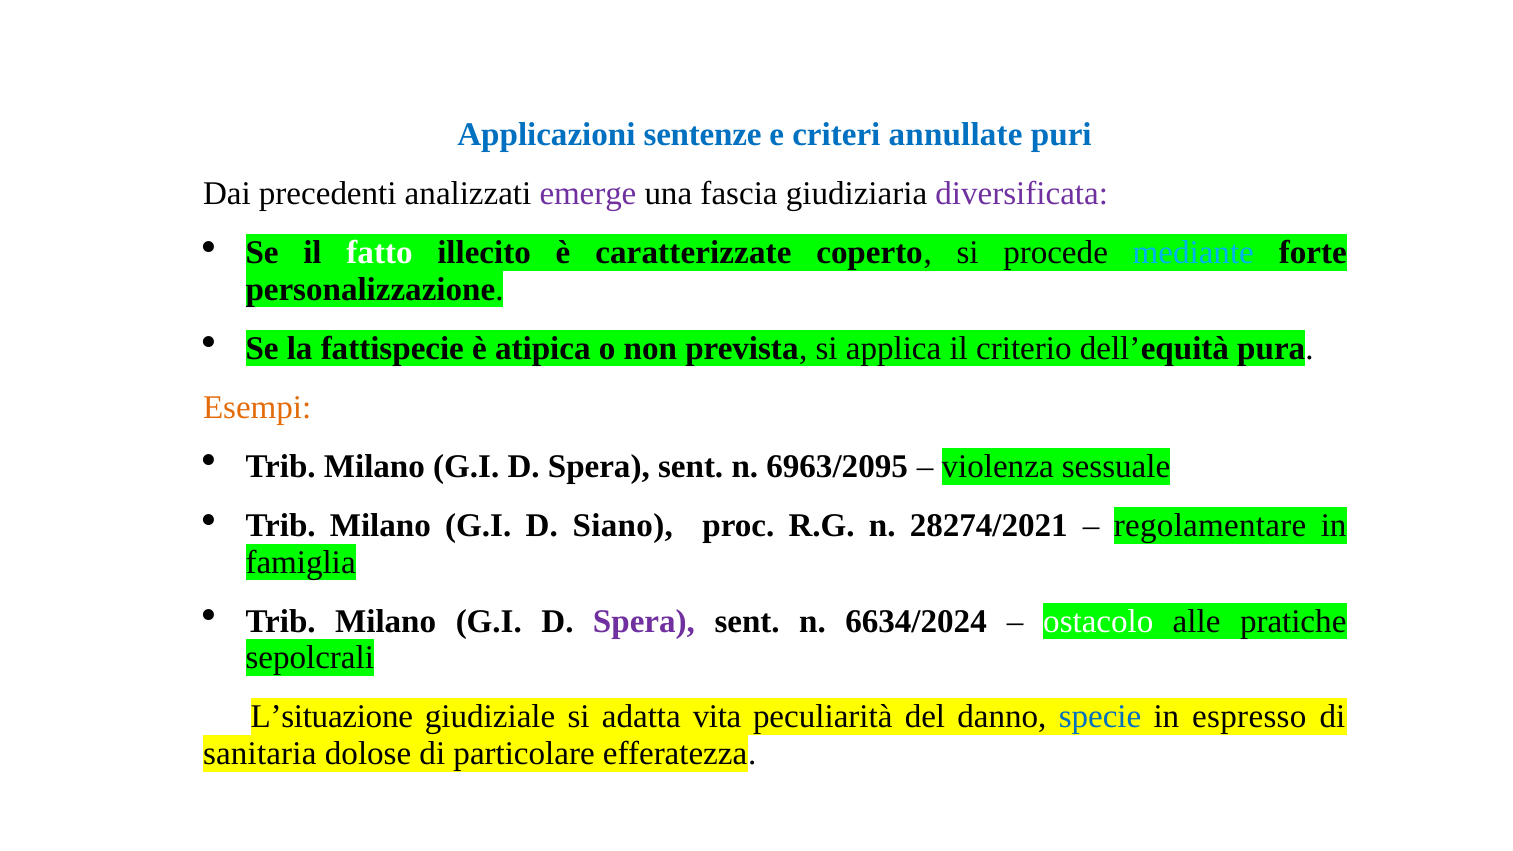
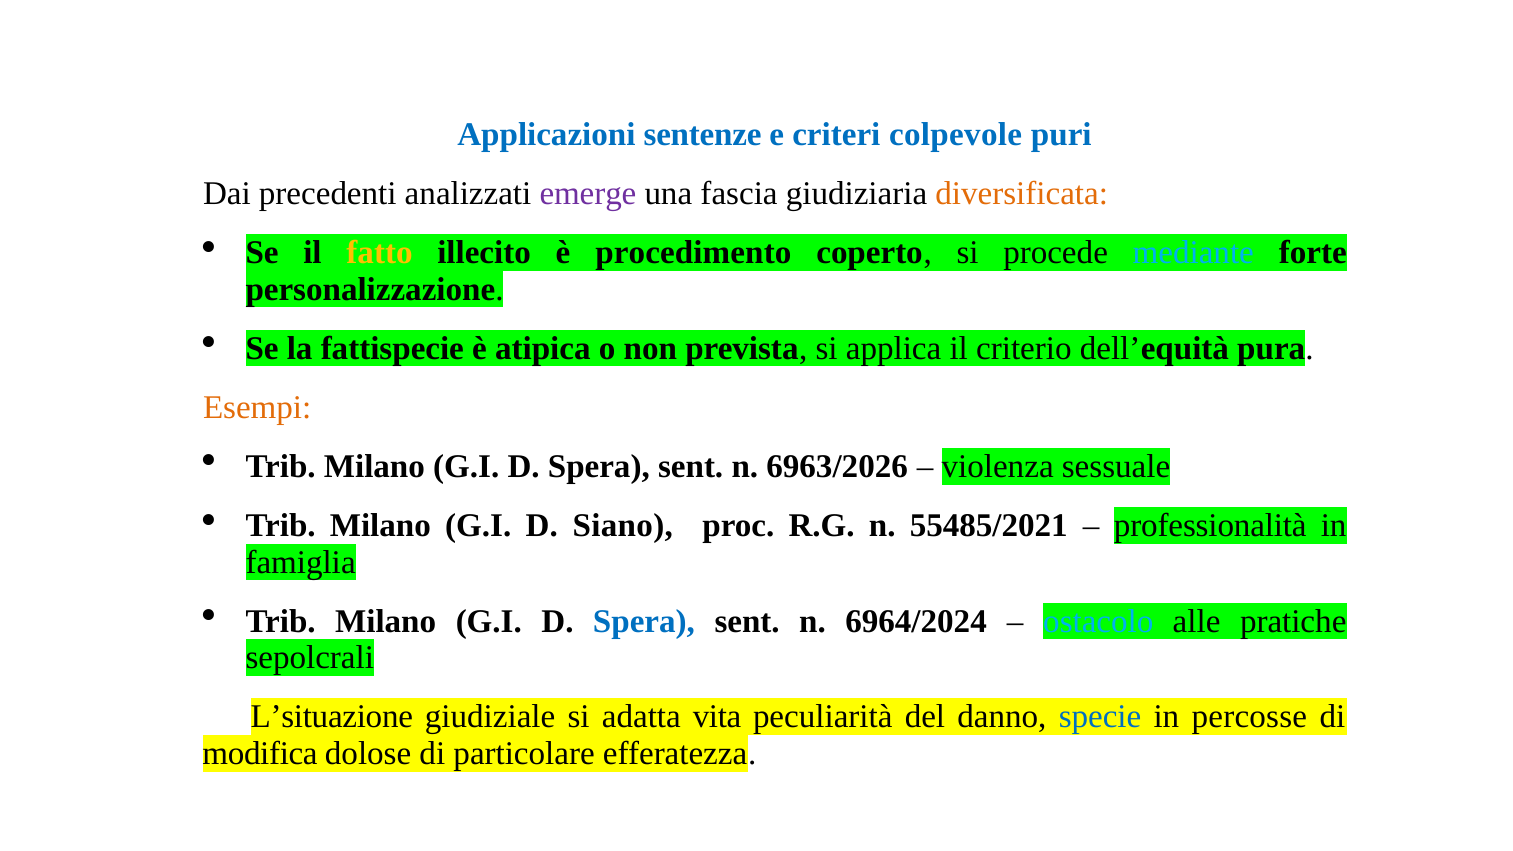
annullate: annullate -> colpevole
diversificata colour: purple -> orange
fatto colour: white -> yellow
caratterizzate: caratterizzate -> procedimento
6963/2095: 6963/2095 -> 6963/2026
28274/2021: 28274/2021 -> 55485/2021
regolamentare: regolamentare -> professionalità
Spera at (644, 621) colour: purple -> blue
6634/2024: 6634/2024 -> 6964/2024
ostacolo colour: white -> light blue
espresso: espresso -> percosse
sanitaria: sanitaria -> modifica
